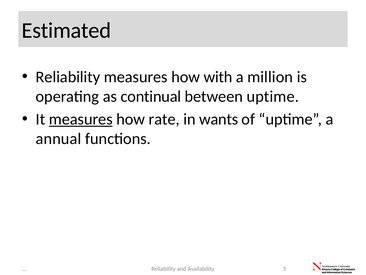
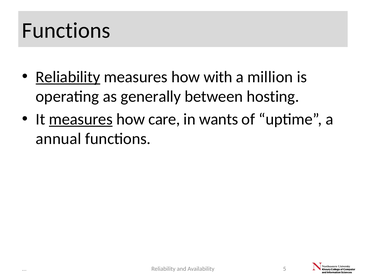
Estimated at (66, 31): Estimated -> Functions
Reliability at (68, 77) underline: none -> present
continual: continual -> generally
between uptime: uptime -> hosting
rate: rate -> care
